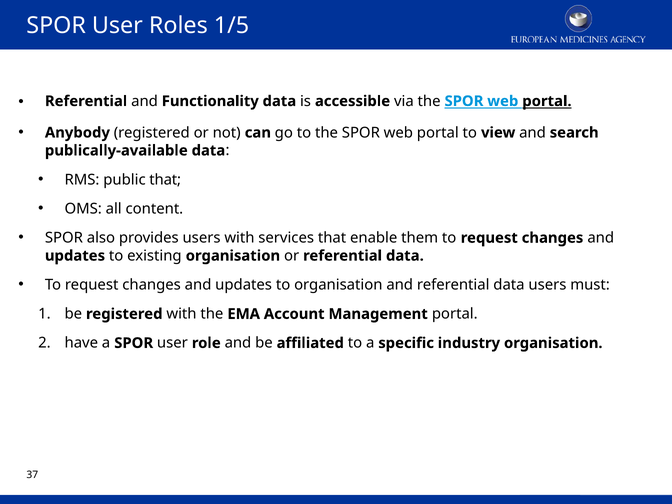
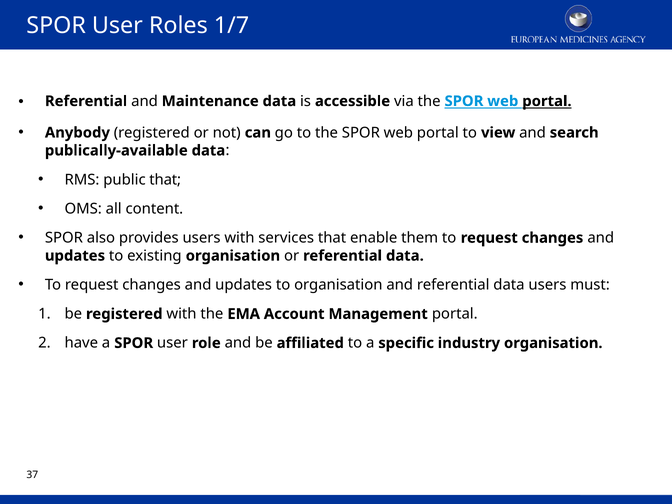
1/5: 1/5 -> 1/7
Functionality: Functionality -> Maintenance
